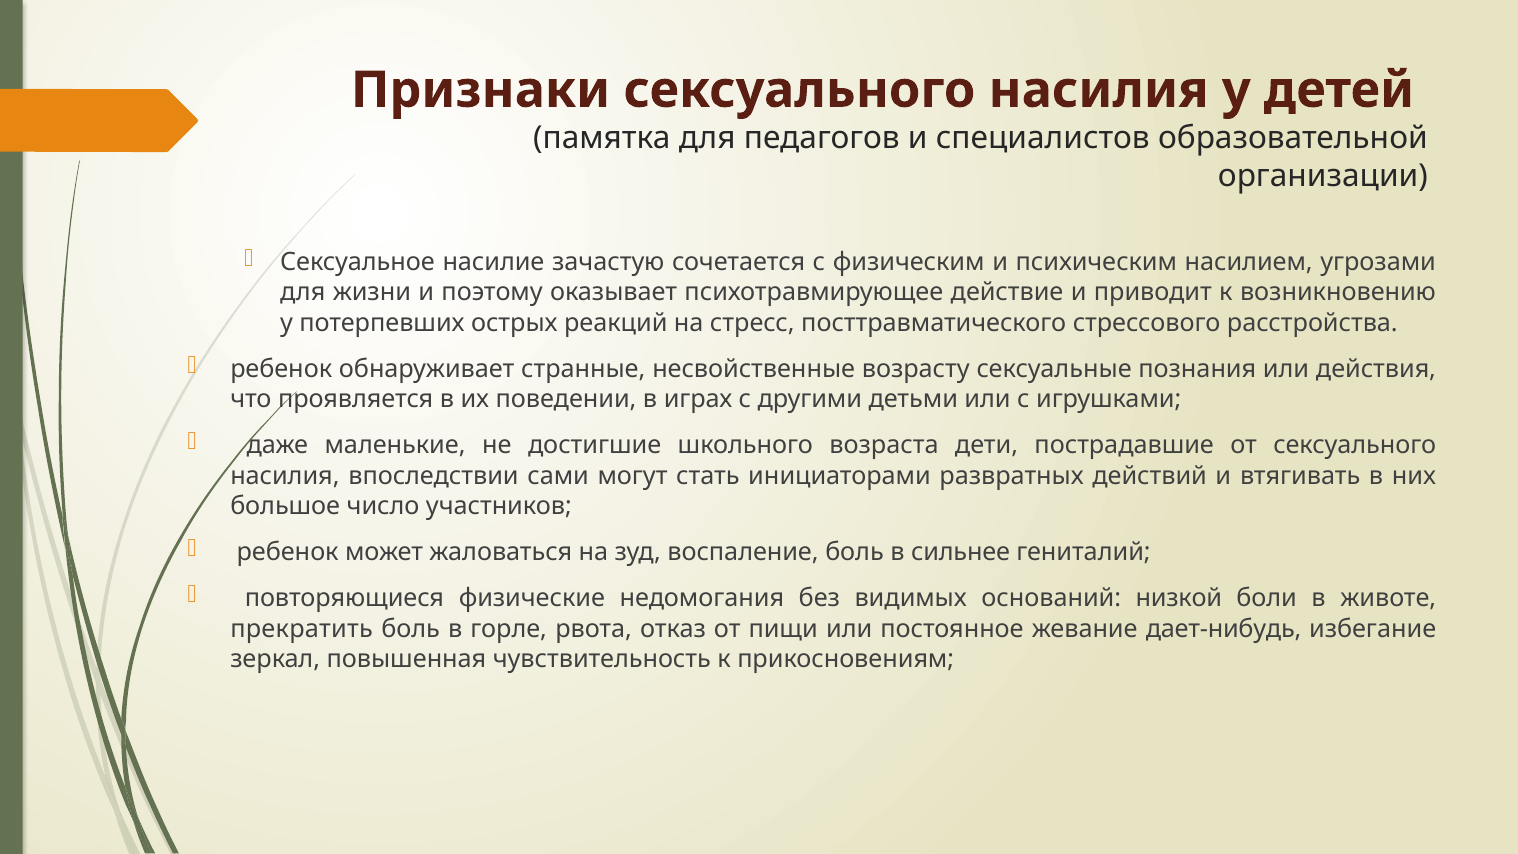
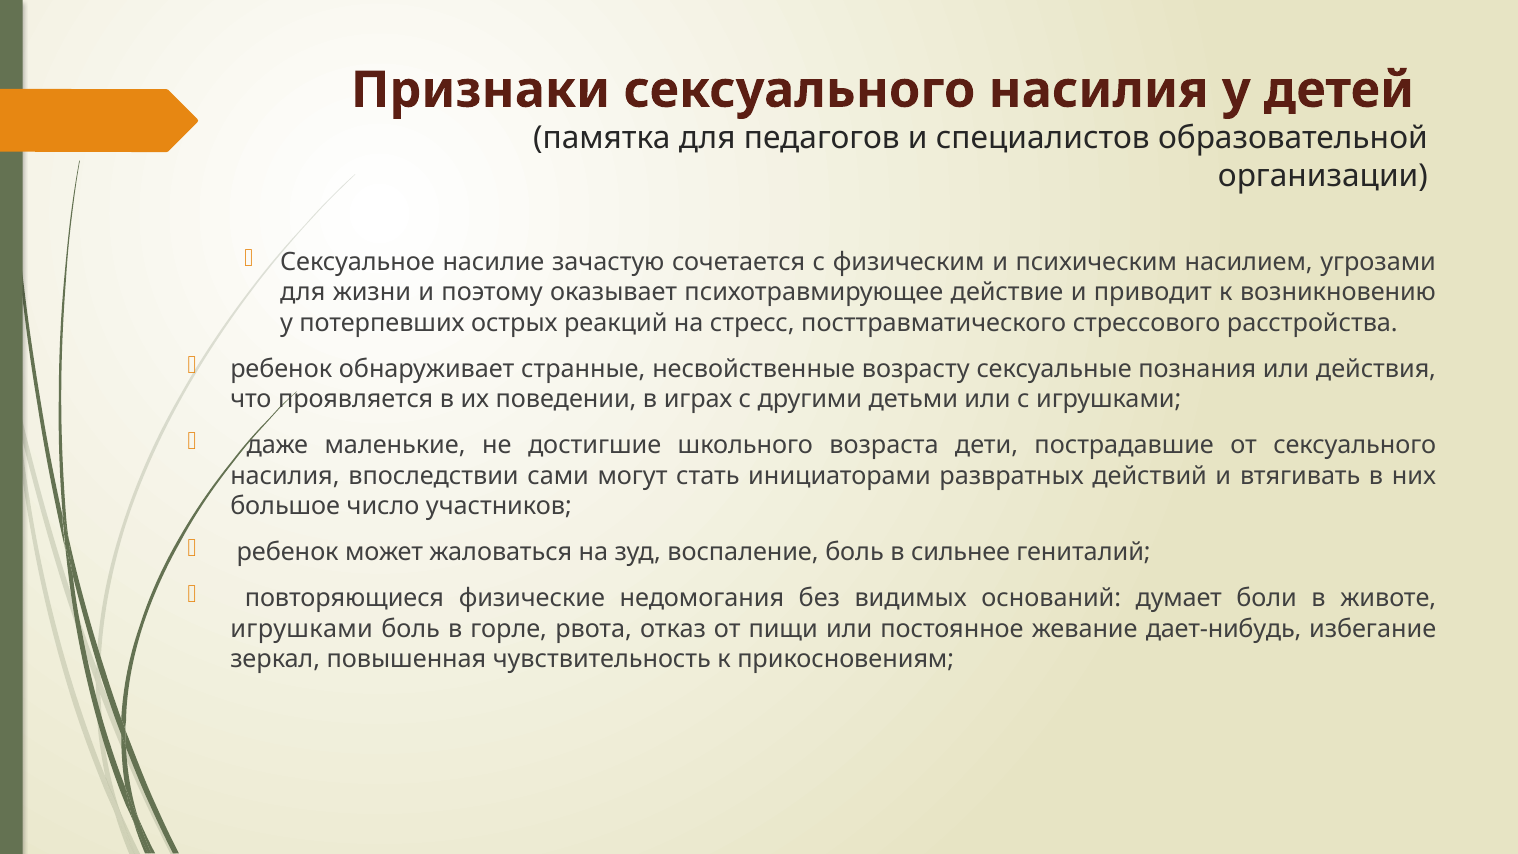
низкой: низкой -> думает
прекратить at (302, 629): прекратить -> игрушками
